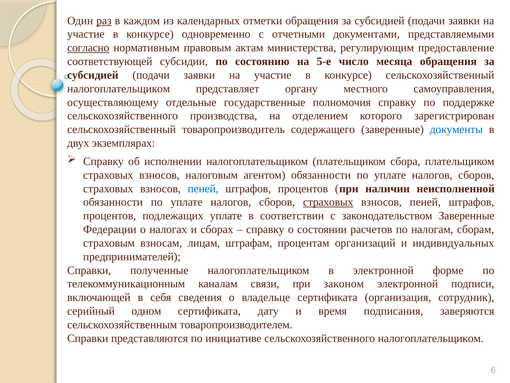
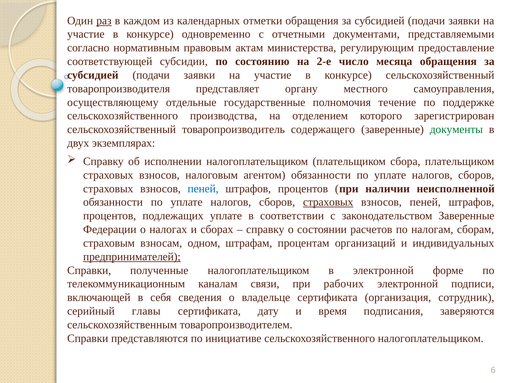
согласно underline: present -> none
5-е: 5-е -> 2-е
налогоплательщиком at (119, 89): налогоплательщиком -> товаропроизводителя
полномочия справку: справку -> течение
документы colour: blue -> green
лицам: лицам -> одном
предпринимателей underline: none -> present
законом: законом -> рабочих
одном: одном -> главы
